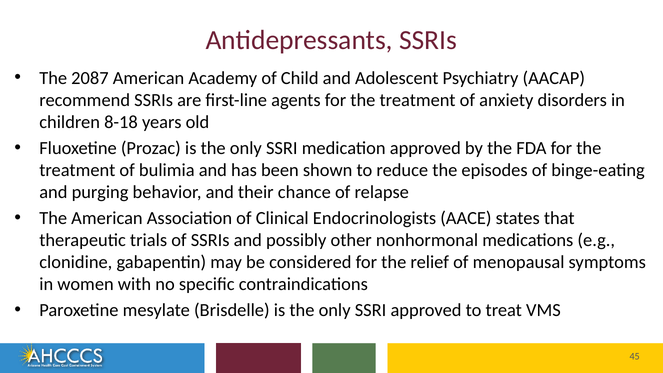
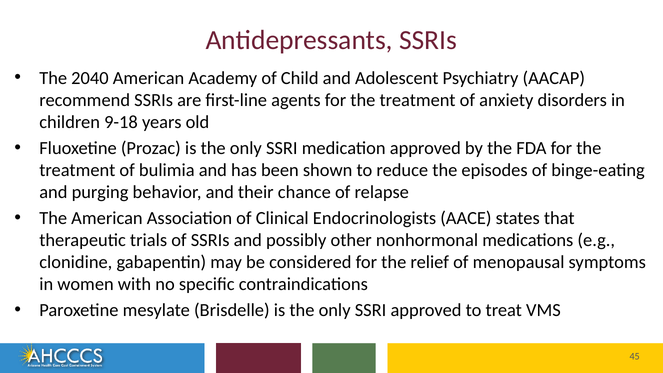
2087: 2087 -> 2040
8-18: 8-18 -> 9-18
